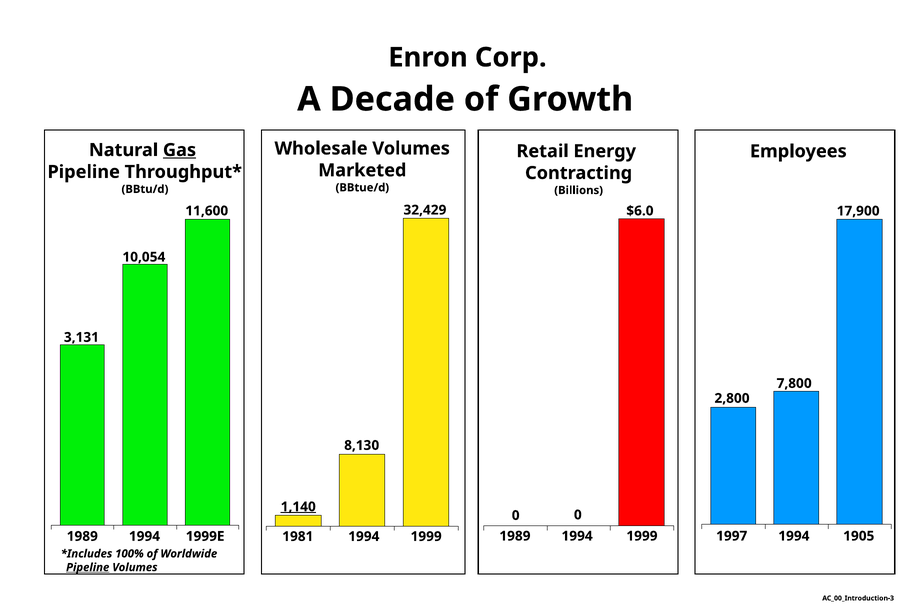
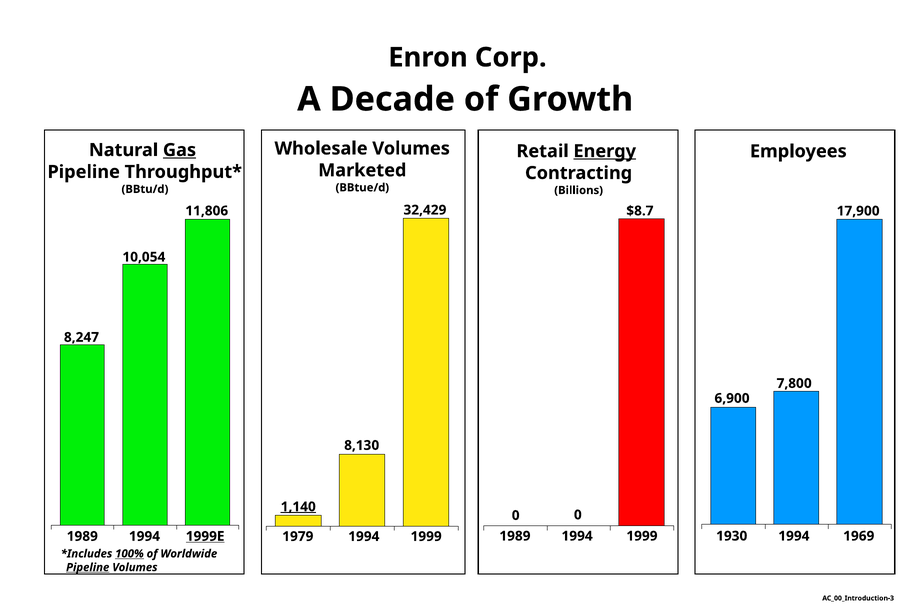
Energy underline: none -> present
11,600: 11,600 -> 11,806
$6.0: $6.0 -> $8.7
3,131: 3,131 -> 8,247
2,800: 2,800 -> 6,900
1997: 1997 -> 1930
1905: 1905 -> 1969
1999E underline: none -> present
1981: 1981 -> 1979
100% underline: none -> present
